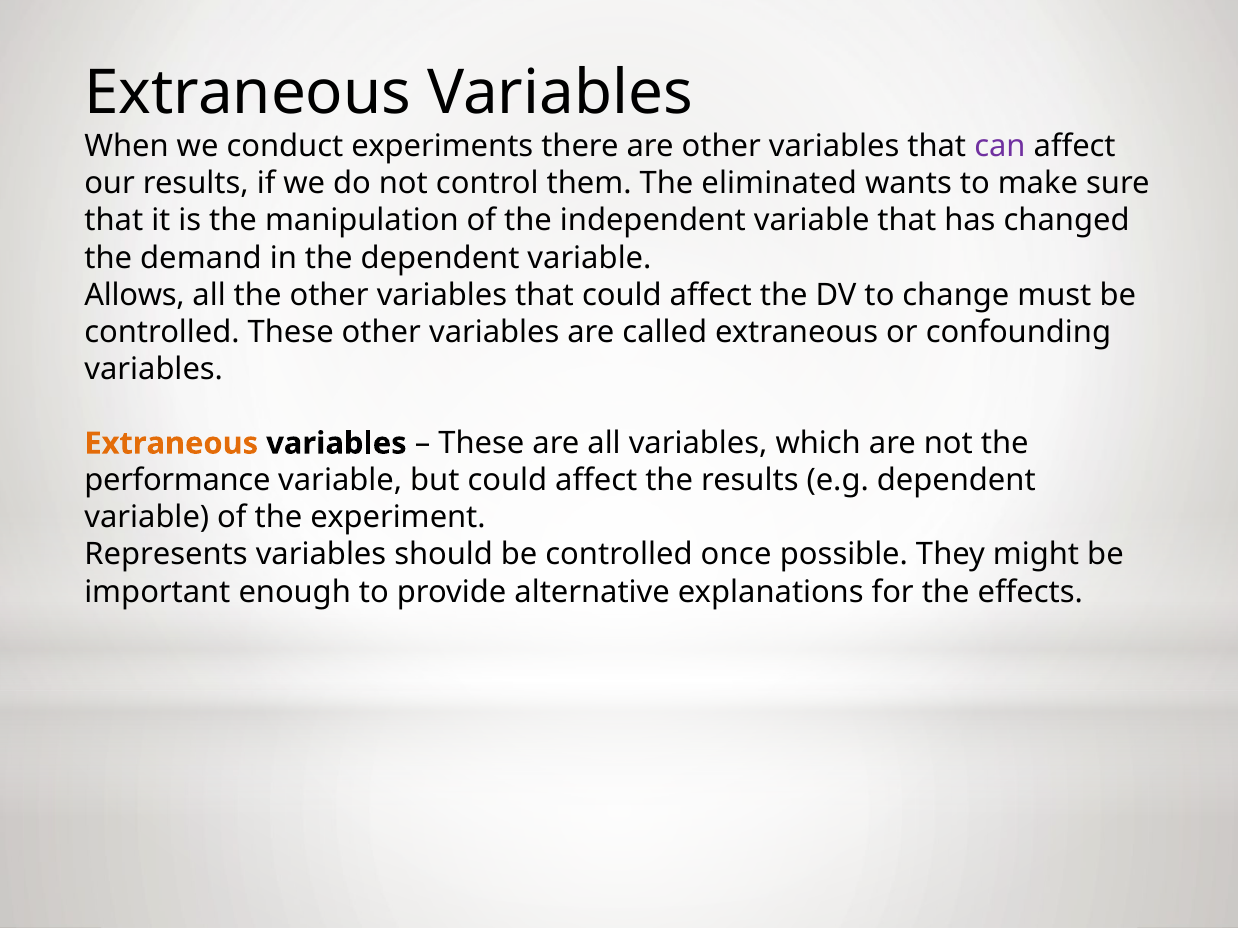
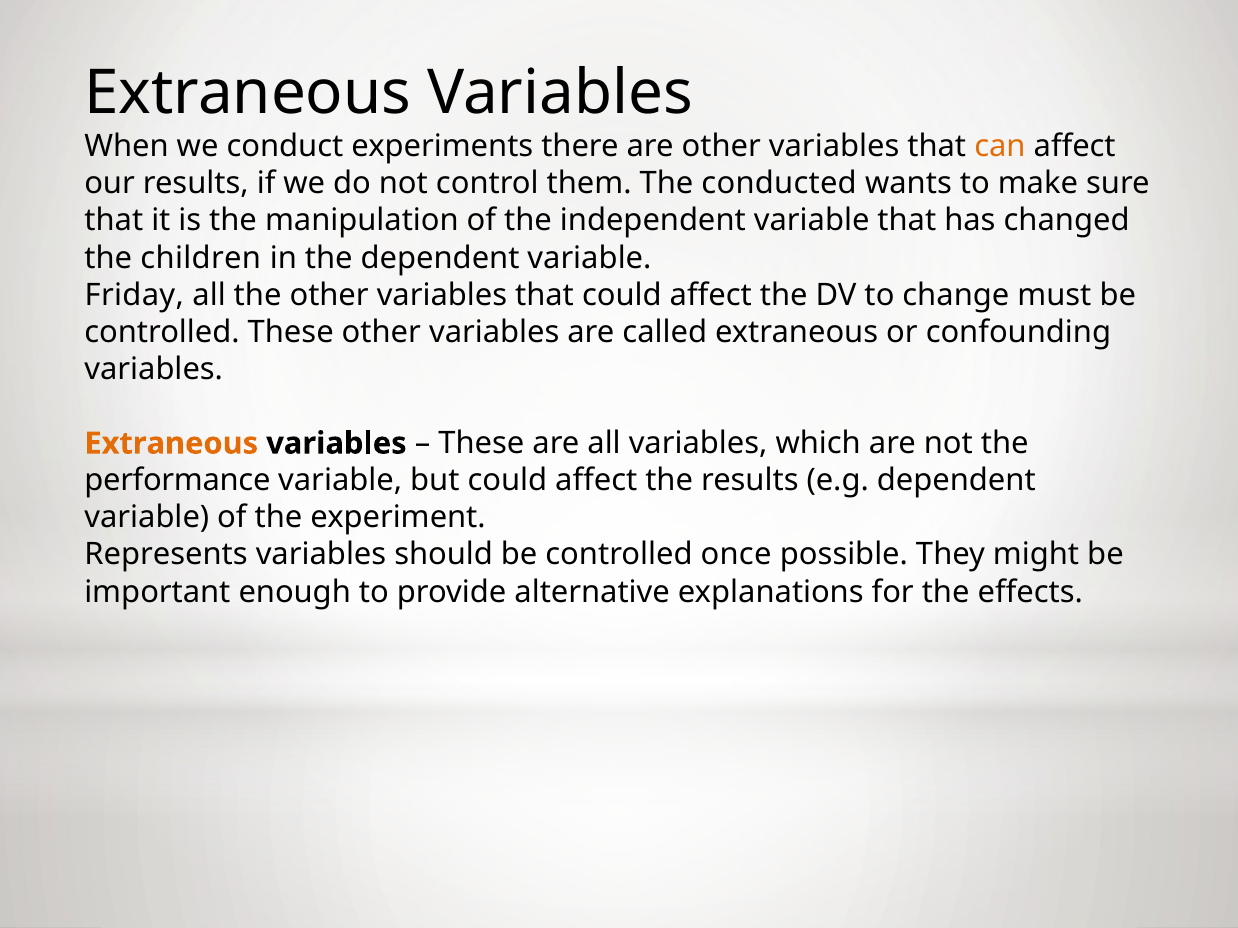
can colour: purple -> orange
eliminated: eliminated -> conducted
demand: demand -> children
Allows: Allows -> Friday
